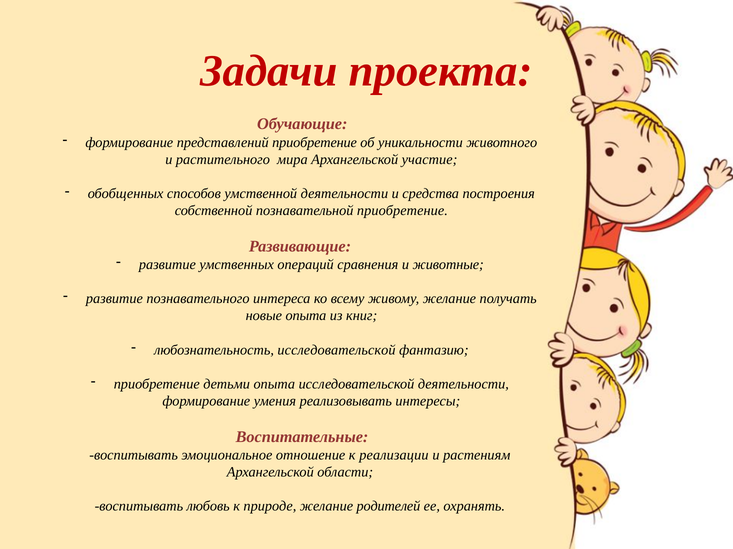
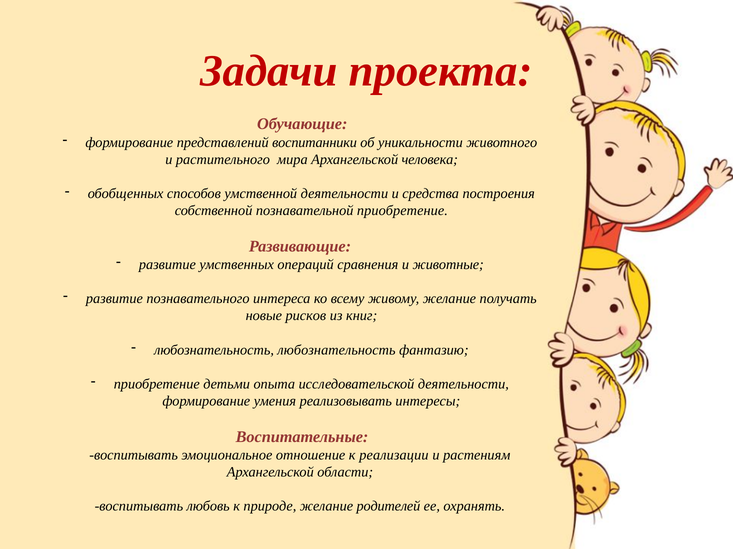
представлений приобретение: приобретение -> воспитанники
участие: участие -> человека
новые опыта: опыта -> рисков
любознательность исследовательской: исследовательской -> любознательность
